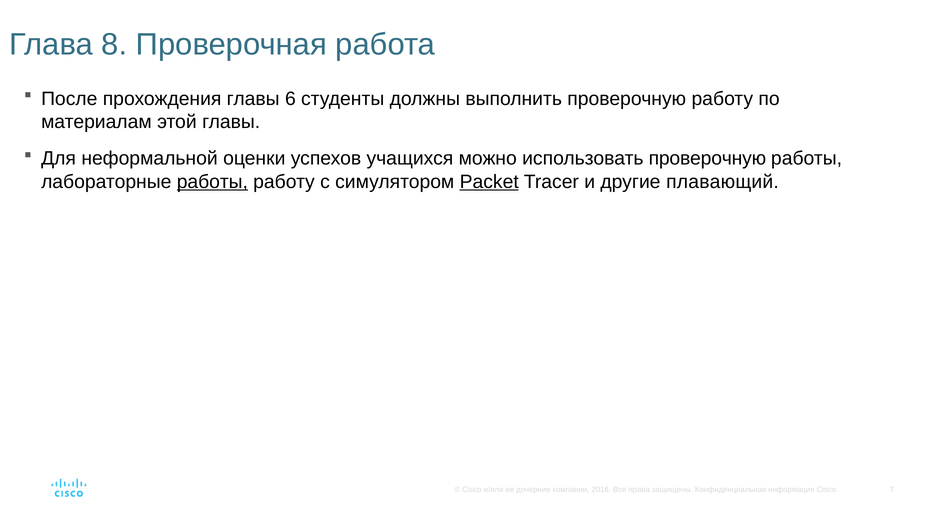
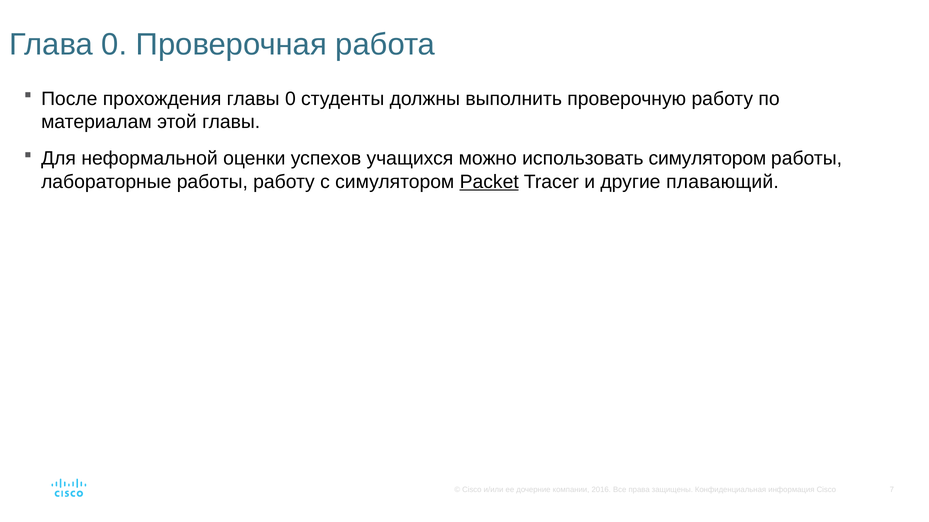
Глава 8: 8 -> 0
главы 6: 6 -> 0
использовать проверочную: проверочную -> симулятором
работы at (212, 182) underline: present -> none
